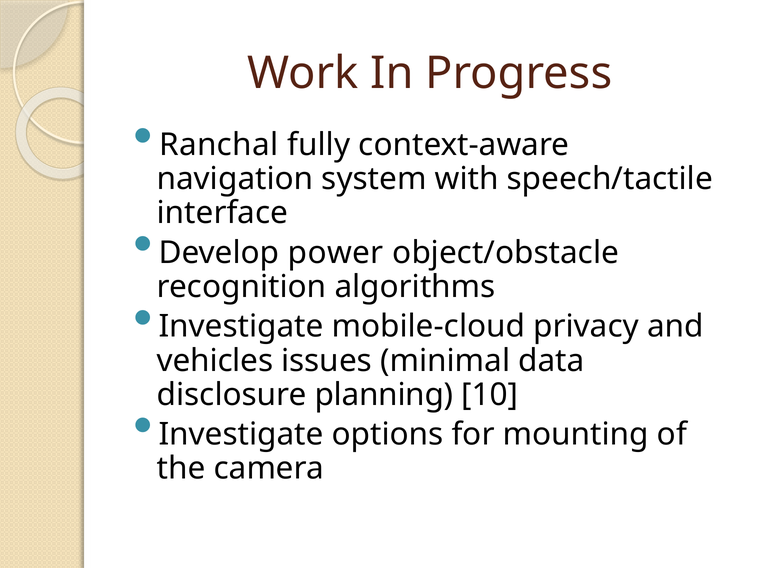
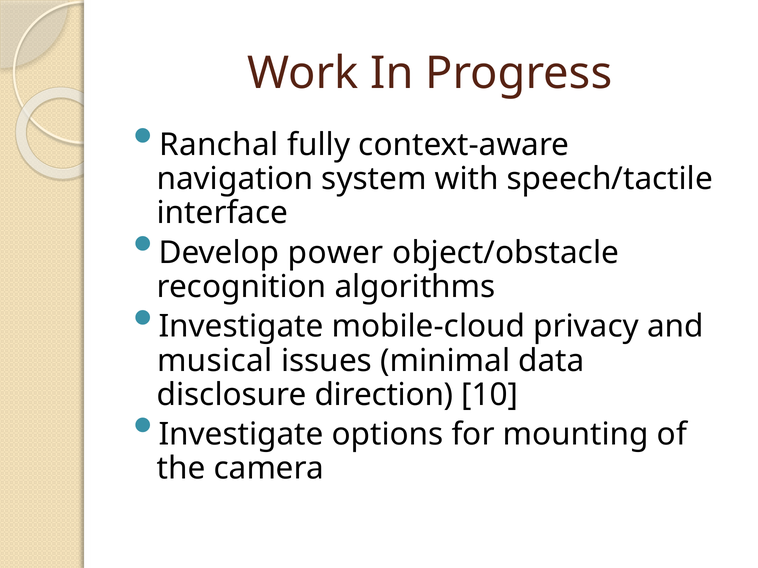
vehicles: vehicles -> musical
planning: planning -> direction
